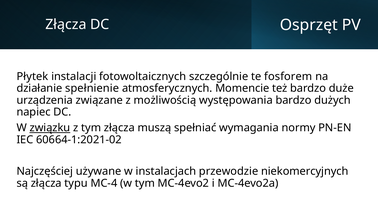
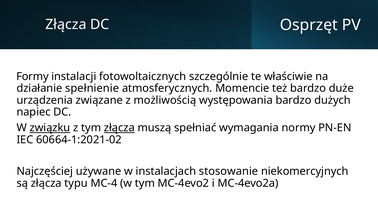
Płytek: Płytek -> Formy
fosforem: fosforem -> właściwie
złącza at (119, 128) underline: none -> present
przewodzie: przewodzie -> stosowanie
